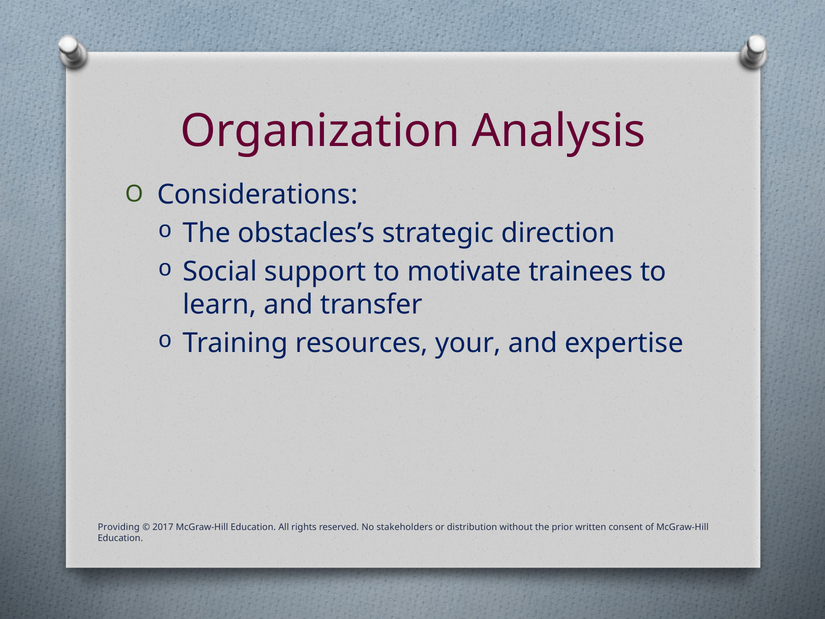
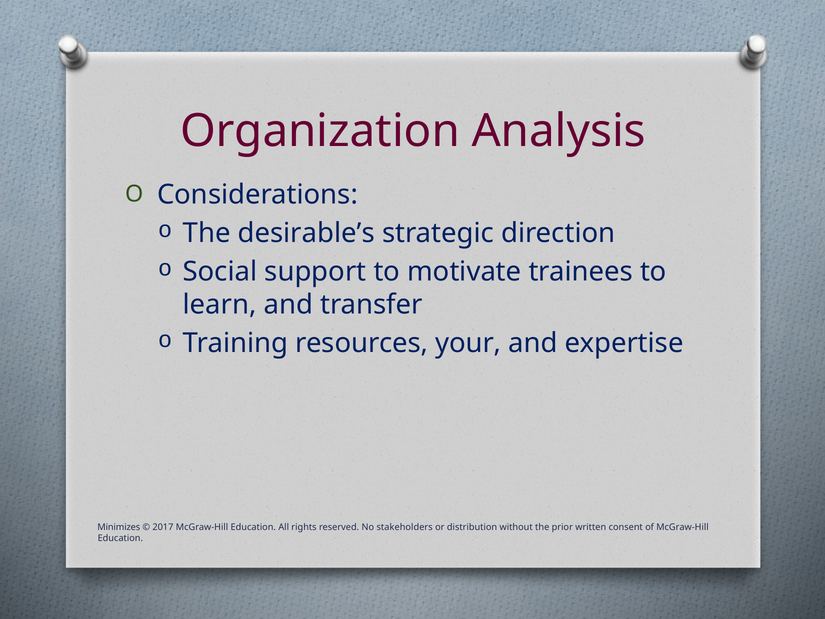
obstacles’s: obstacles’s -> desirable’s
Providing: Providing -> Minimizes
